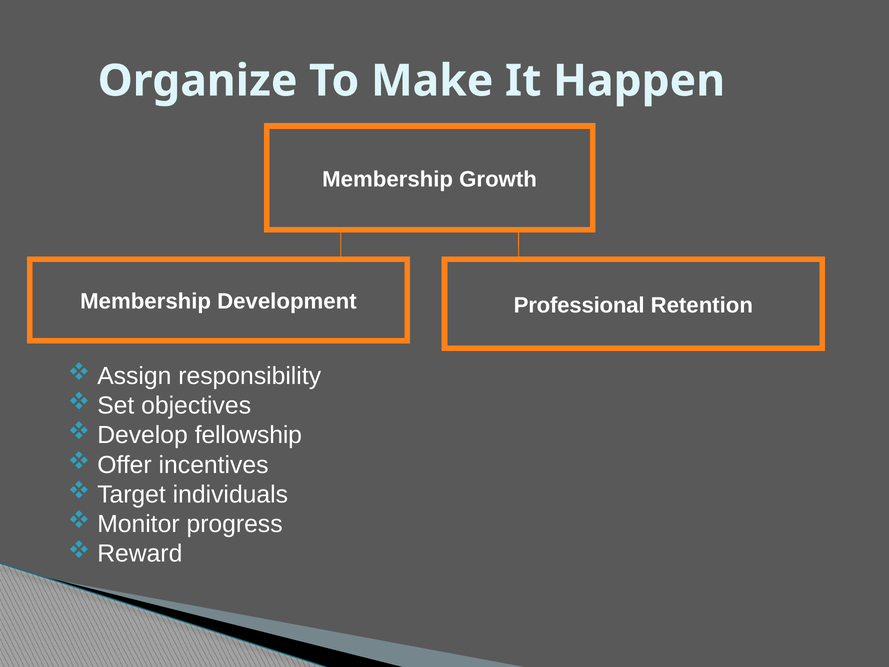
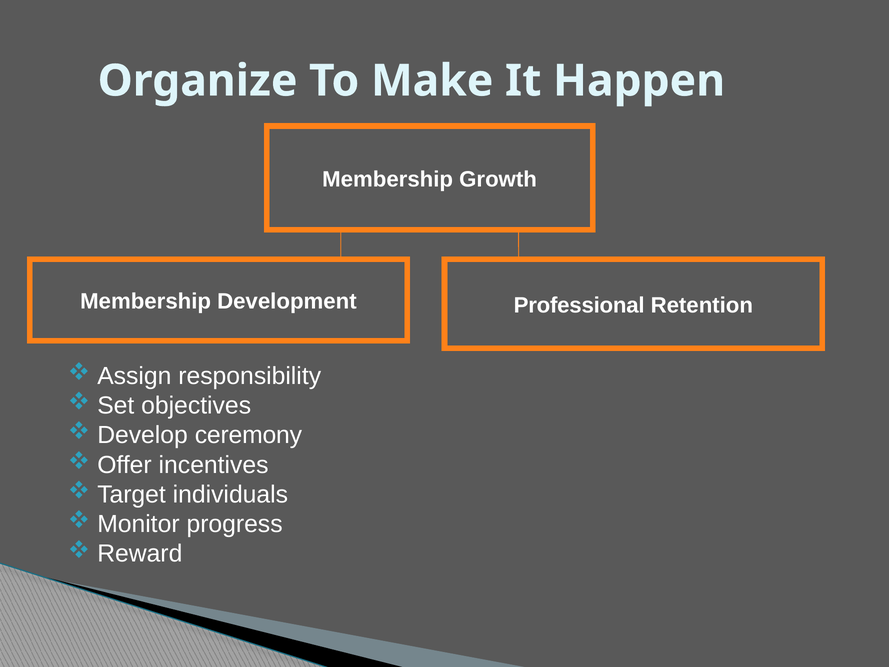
fellowship: fellowship -> ceremony
